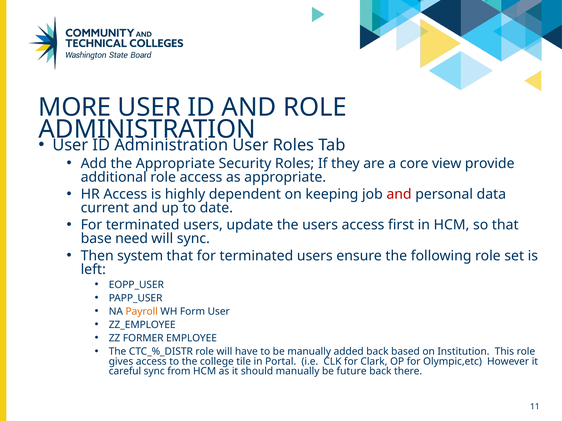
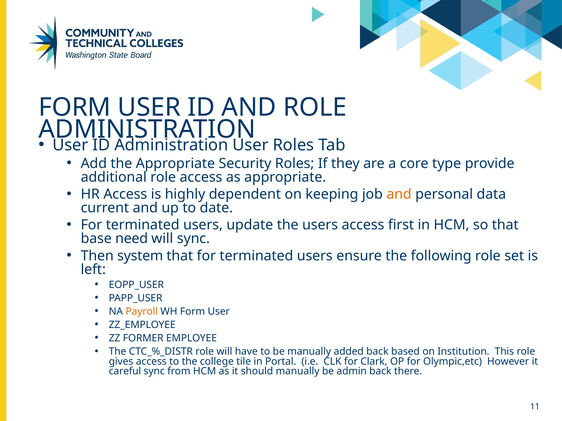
MORE at (75, 107): MORE -> FORM
view: view -> type
and at (399, 194) colour: red -> orange
future: future -> admin
